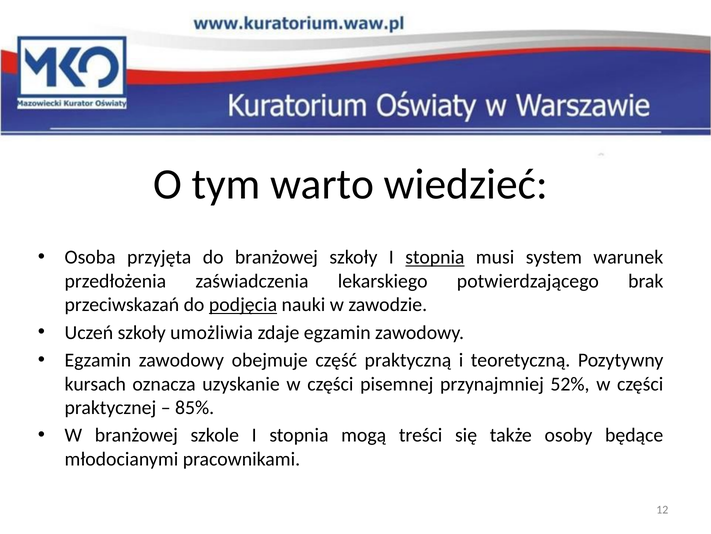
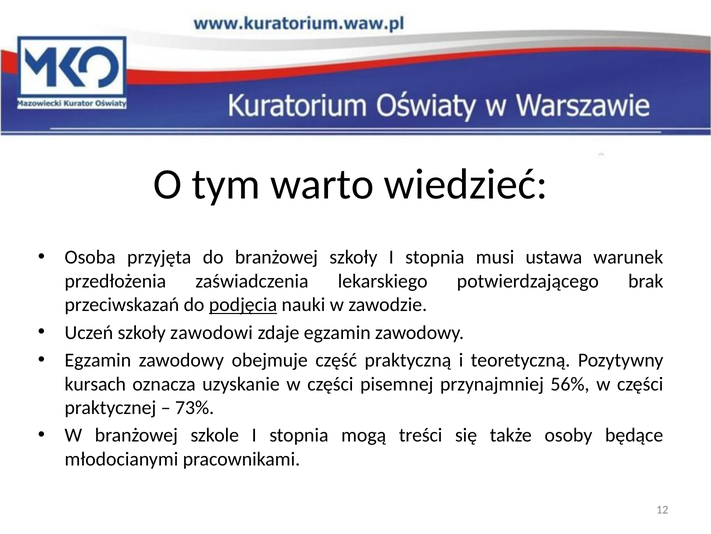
stopnia at (435, 257) underline: present -> none
system: system -> ustawa
umożliwia: umożliwia -> zawodowi
52%: 52% -> 56%
85%: 85% -> 73%
